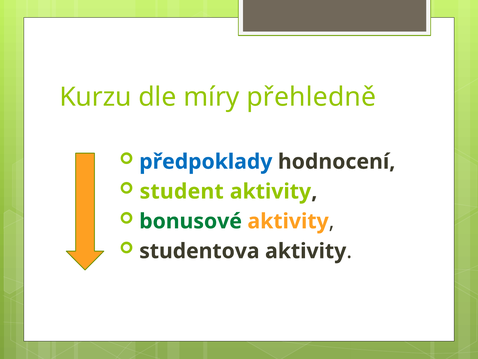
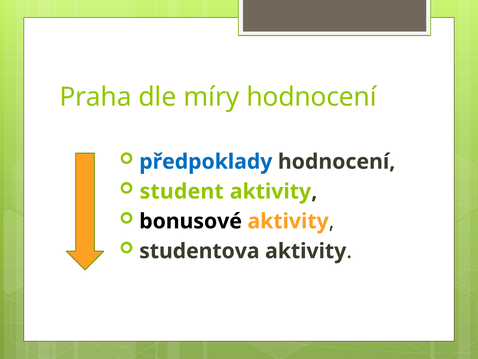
Kurzu: Kurzu -> Praha
míry přehledně: přehledně -> hodnocení
bonusové colour: green -> black
